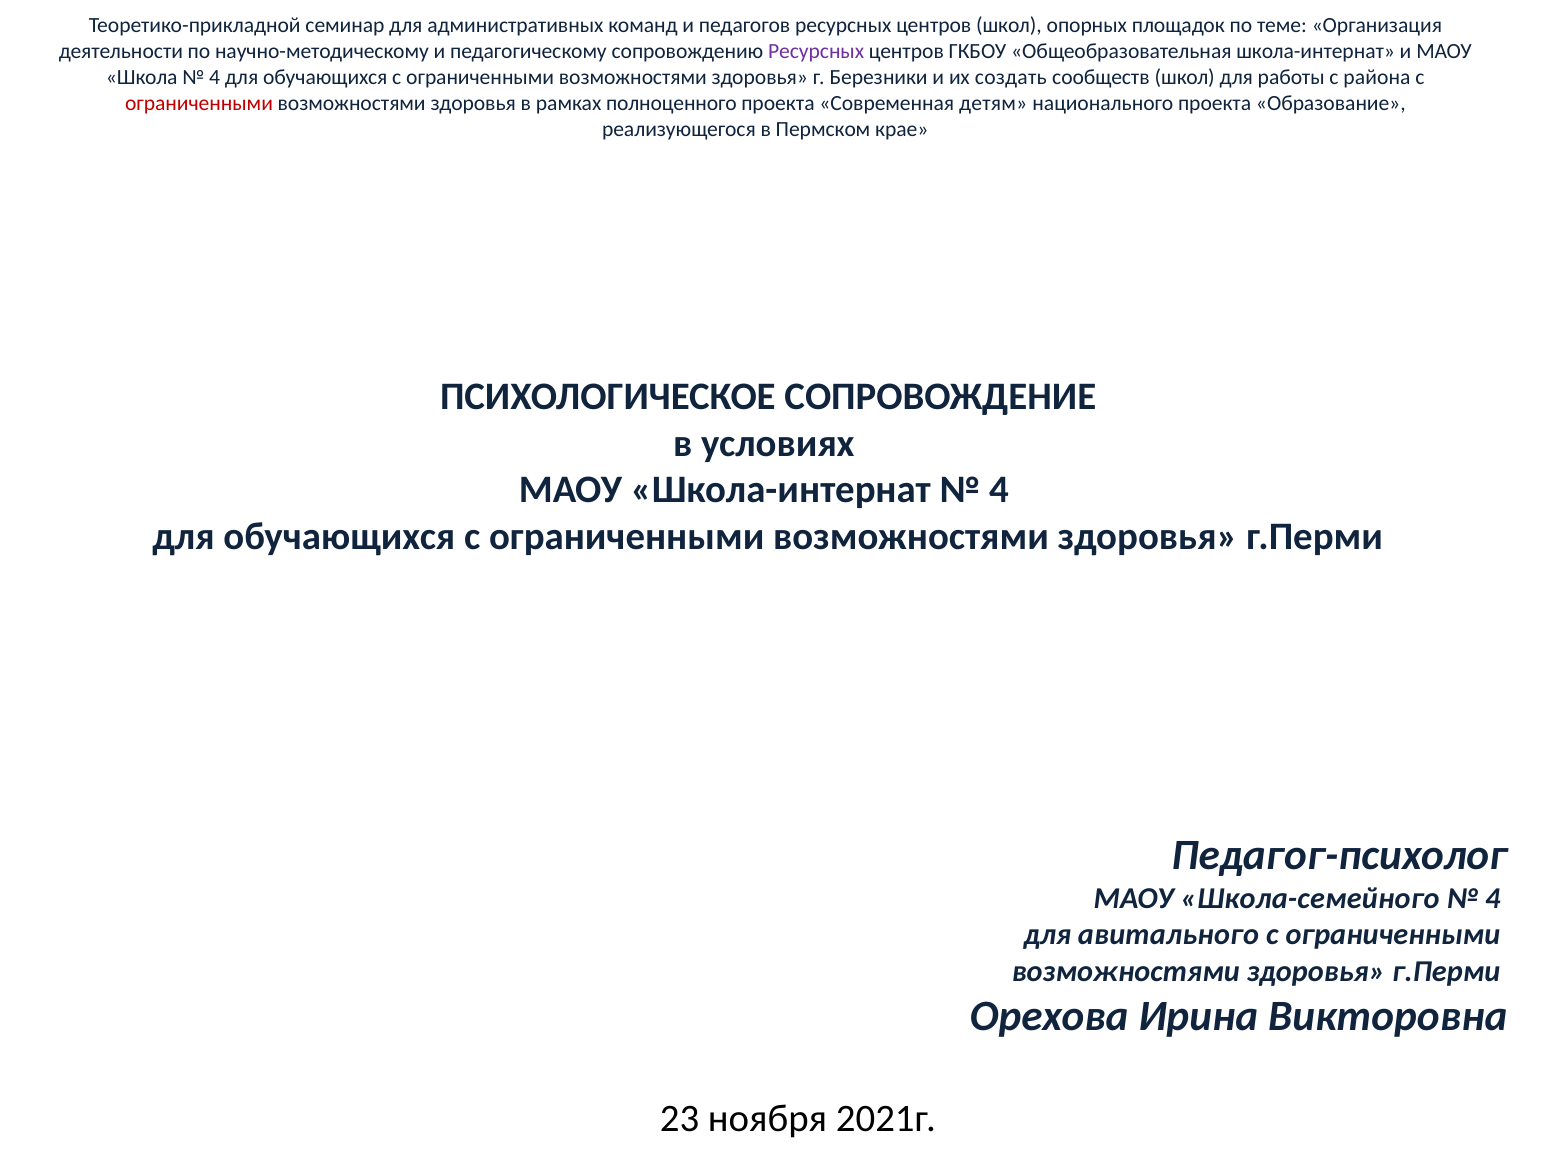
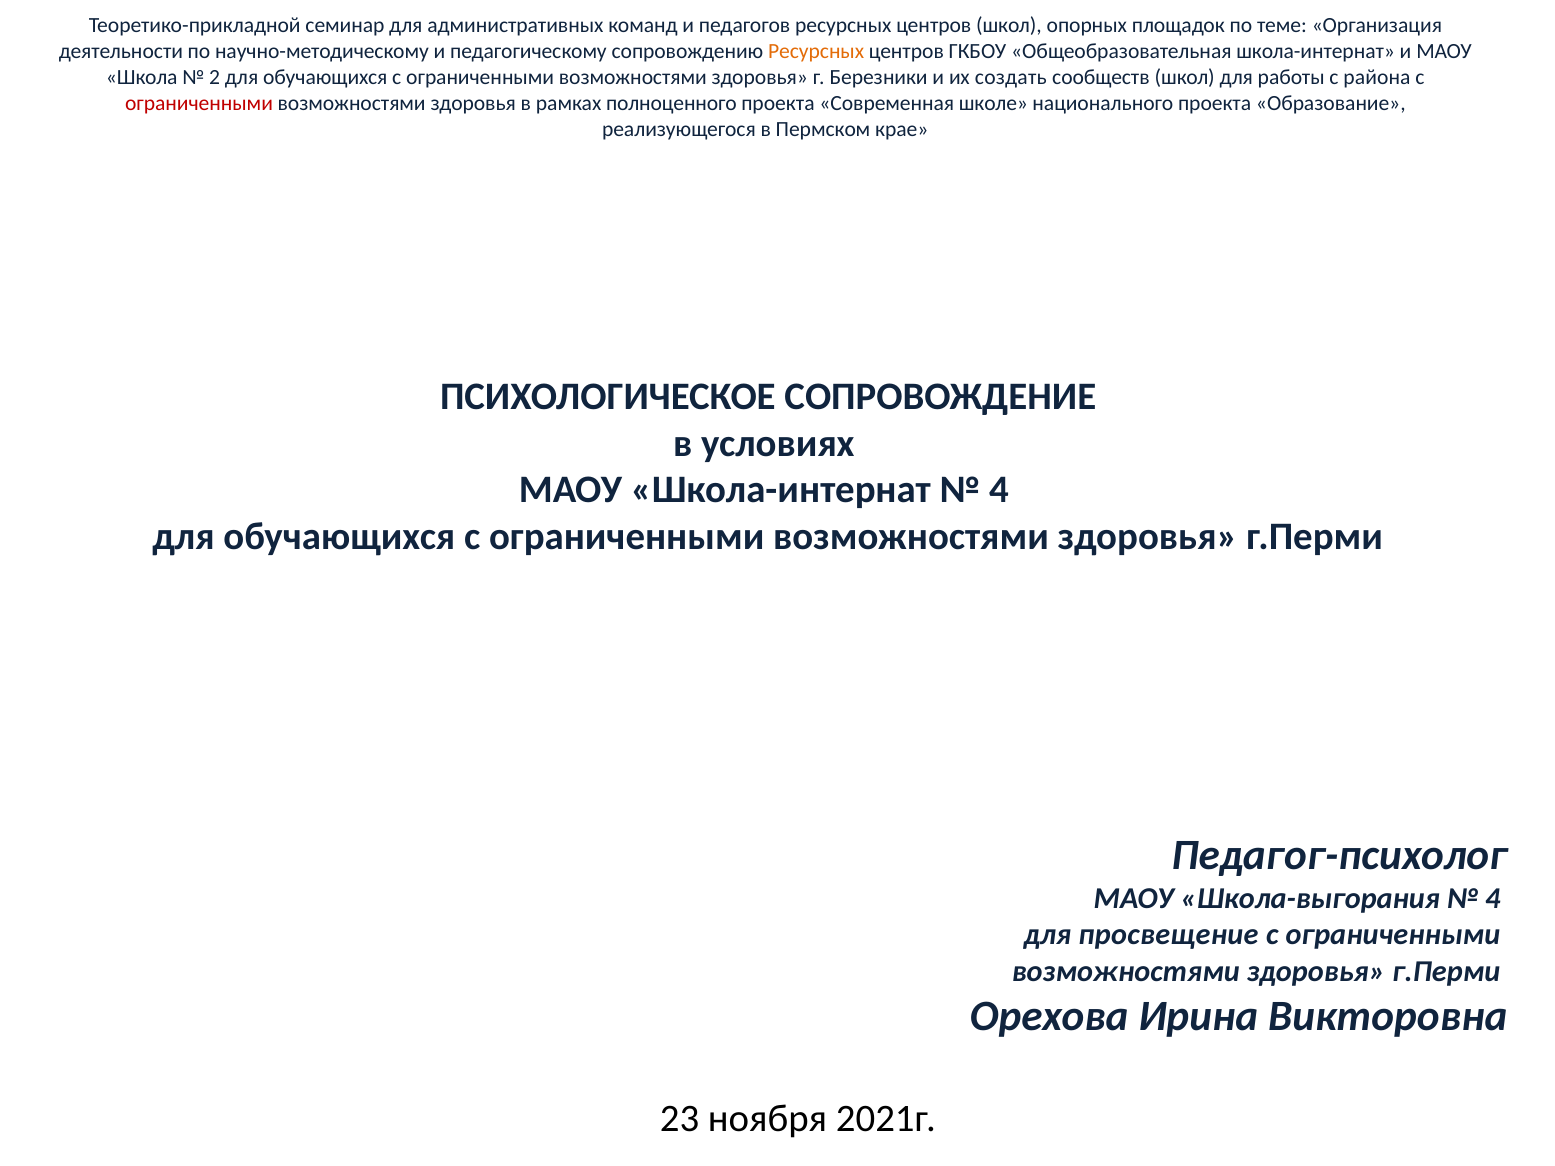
Ресурсных at (816, 52) colour: purple -> orange
4 at (215, 78): 4 -> 2
детям: детям -> школе
Школа-семейного: Школа-семейного -> Школа-выгорания
авитального: авитального -> просвещение
